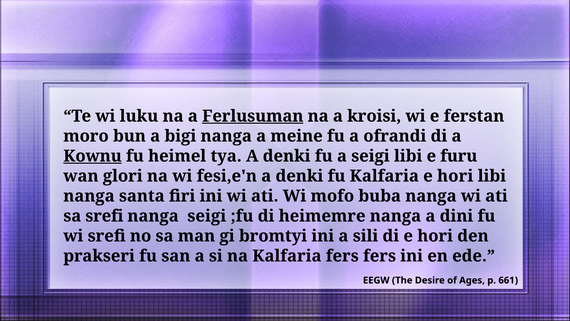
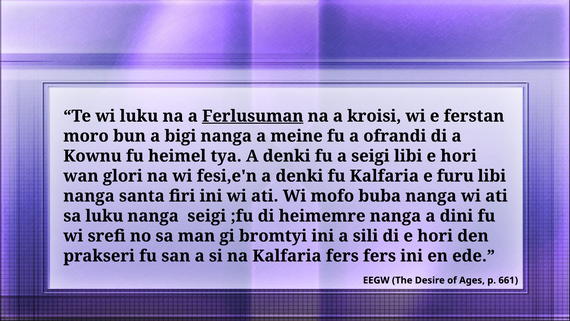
Kownu underline: present -> none
libi e furu: furu -> hori
Kalfaria e hori: hori -> furu
sa srefi: srefi -> luku
